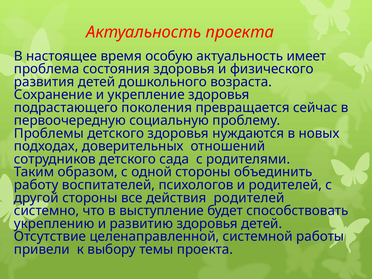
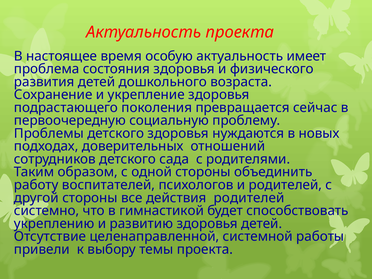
выступление: выступление -> гимнастикой
